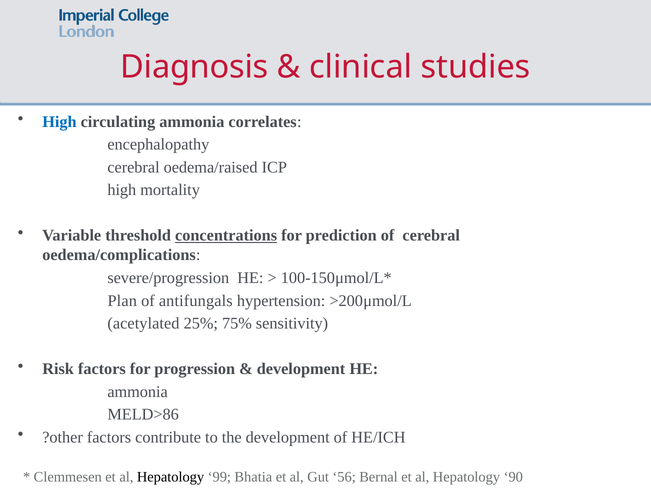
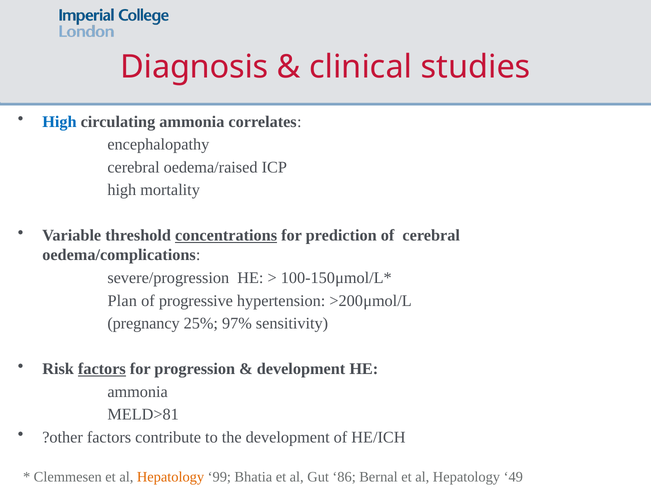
antifungals: antifungals -> progressive
acetylated: acetylated -> pregnancy
75%: 75% -> 97%
factors at (102, 369) underline: none -> present
MELD>86: MELD>86 -> MELD>81
Hepatology at (171, 477) colour: black -> orange
56: 56 -> 86
90: 90 -> 49
